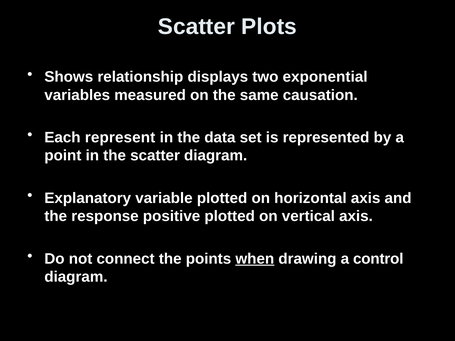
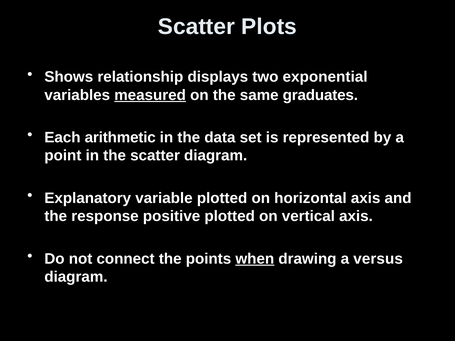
measured underline: none -> present
causation: causation -> graduates
represent: represent -> arithmetic
control: control -> versus
